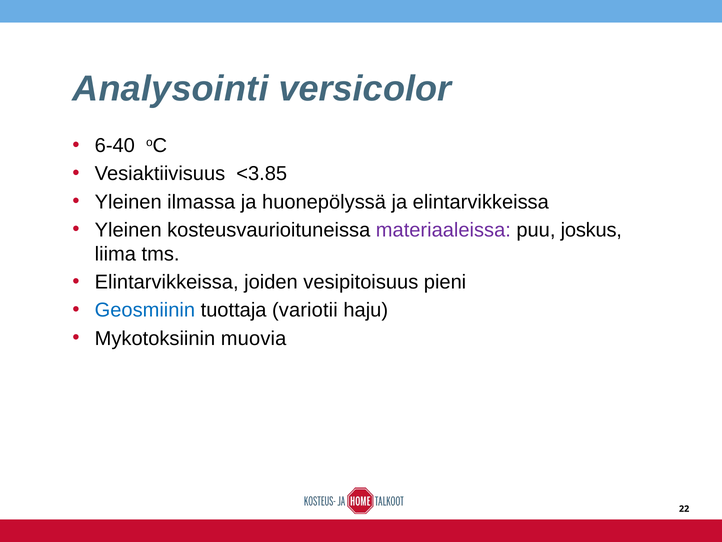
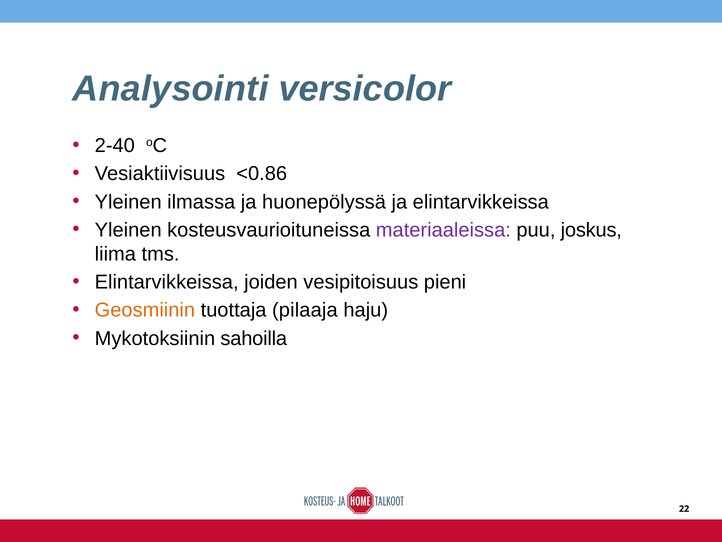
6-40: 6-40 -> 2-40
<3.85: <3.85 -> <0.86
Geosmiinin colour: blue -> orange
variotii: variotii -> pilaaja
muovia: muovia -> sahoilla
